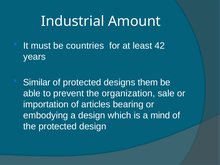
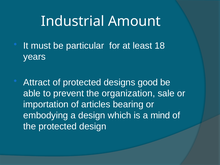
countries: countries -> particular
42: 42 -> 18
Similar: Similar -> Attract
them: them -> good
